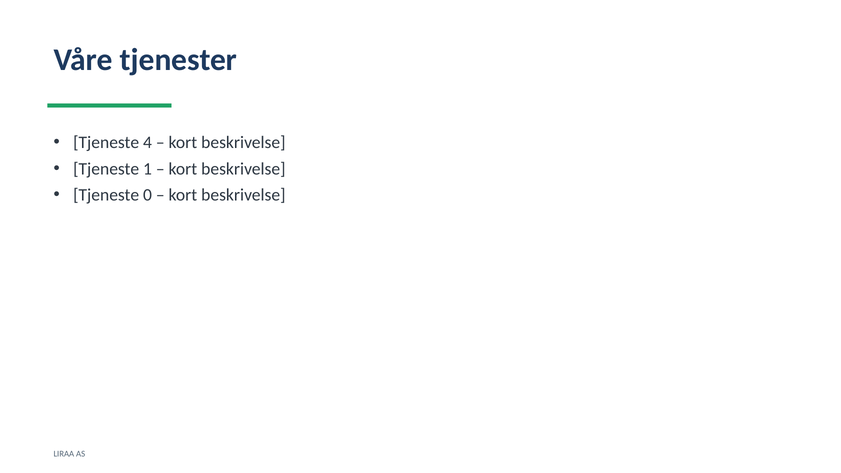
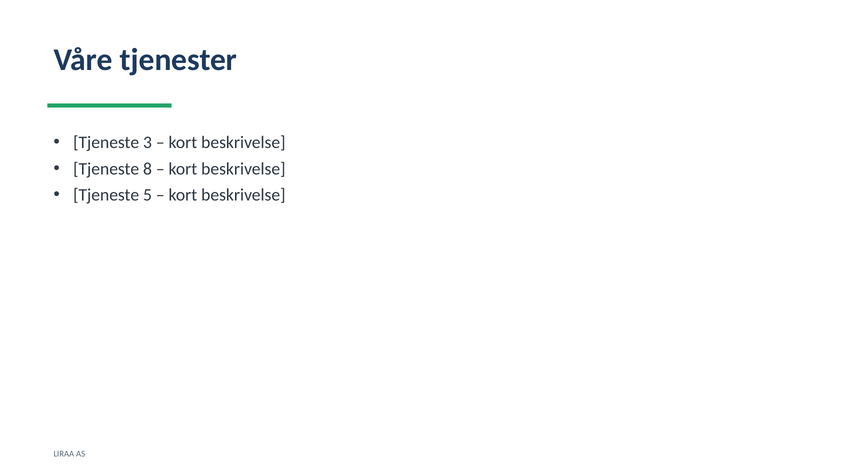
4: 4 -> 3
1: 1 -> 8
0: 0 -> 5
